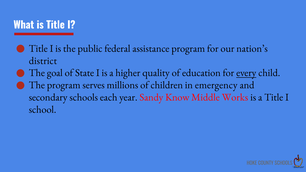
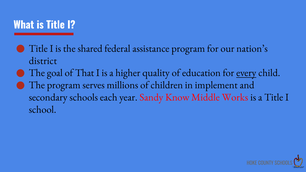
public: public -> shared
State: State -> That
emergency: emergency -> implement
